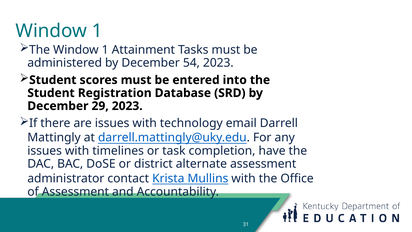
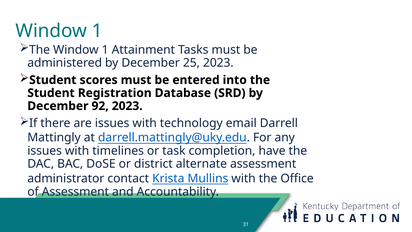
54: 54 -> 25
29: 29 -> 92
